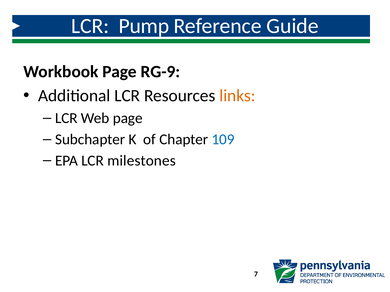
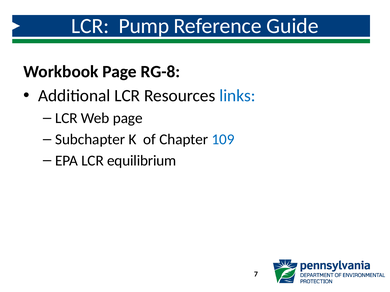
RG-9: RG-9 -> RG-8
links colour: orange -> blue
milestones: milestones -> equilibrium
